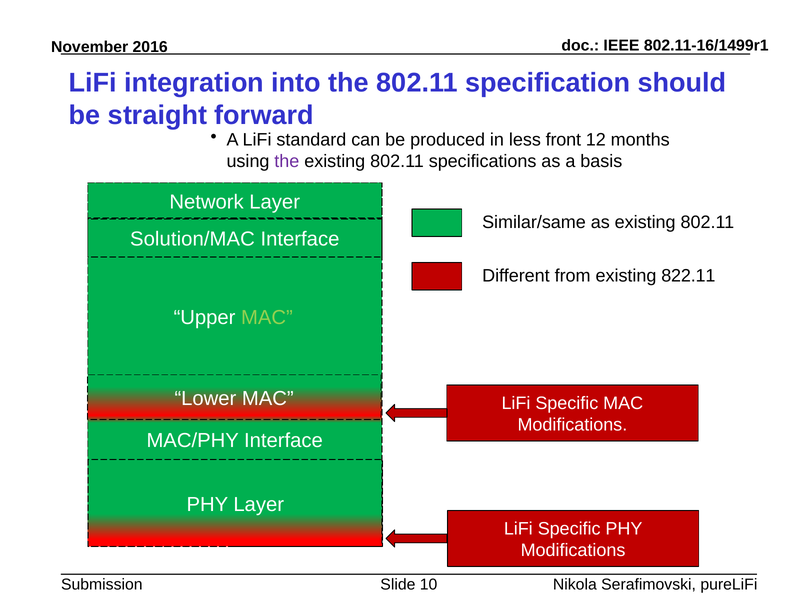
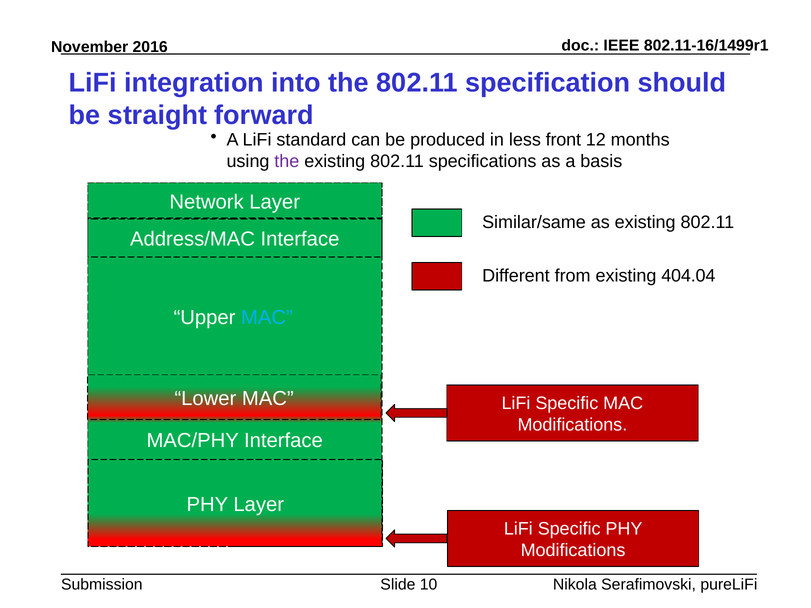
Solution/MAC: Solution/MAC -> Address/MAC
822.11: 822.11 -> 404.04
MAC at (267, 318) colour: light green -> light blue
